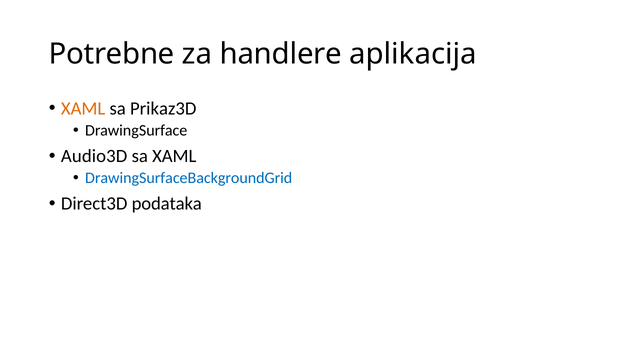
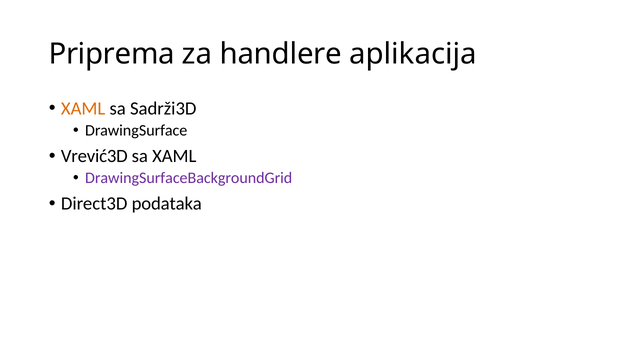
Potrebne: Potrebne -> Priprema
Prikaz3D: Prikaz3D -> Sadrži3D
Audio3D: Audio3D -> Vrević3D
DrawingSurfaceBackgroundGrid colour: blue -> purple
